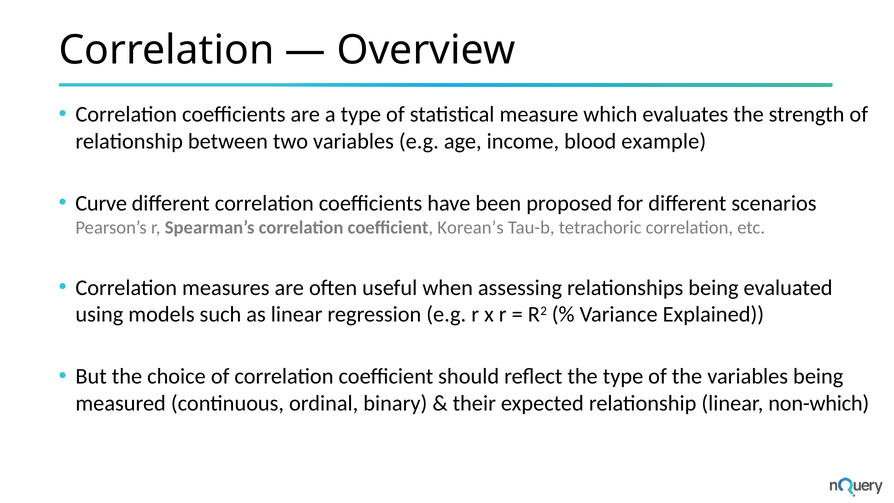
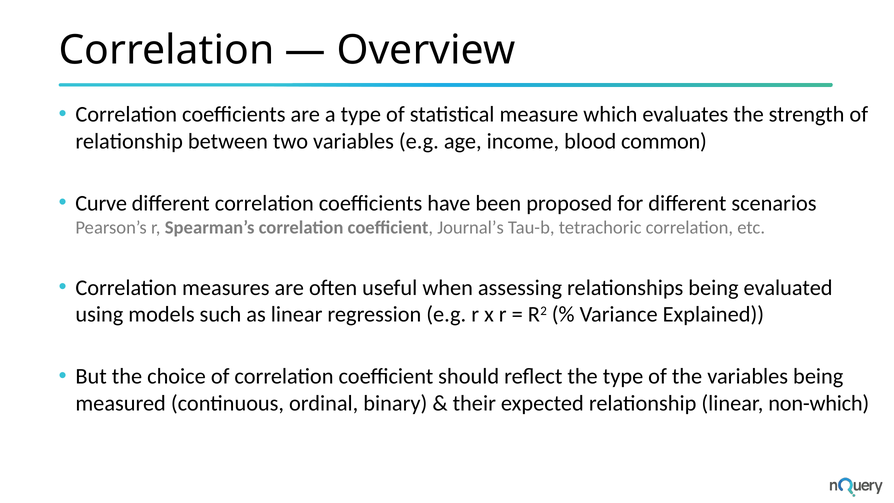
example: example -> common
Korean’s: Korean’s -> Journal’s
